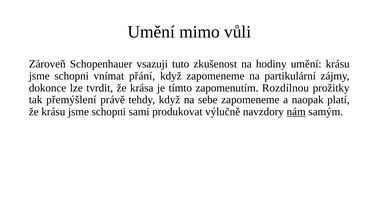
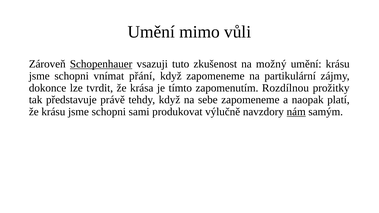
Schopenhauer underline: none -> present
hodiny: hodiny -> možný
přemýšlení: přemýšlení -> představuje
